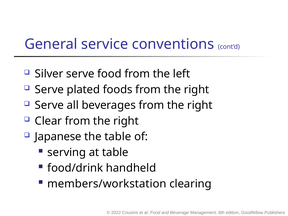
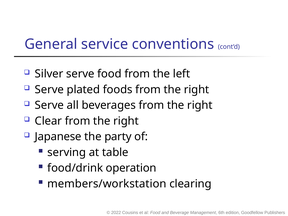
the table: table -> party
handheld: handheld -> operation
